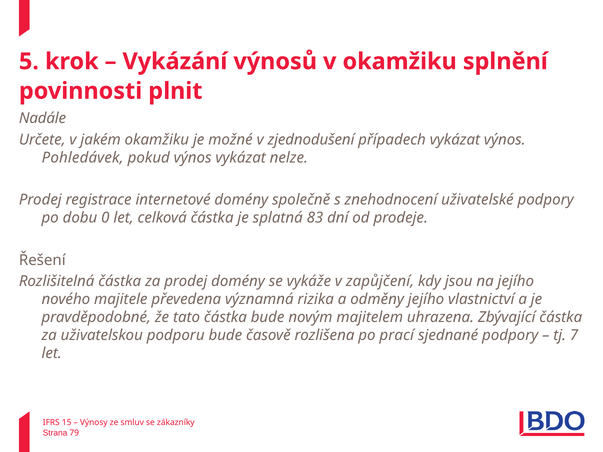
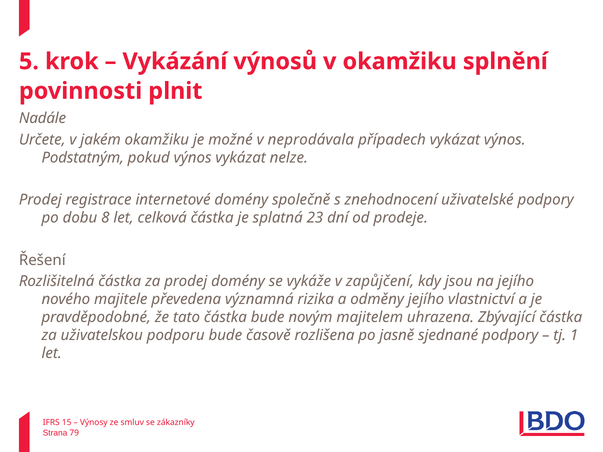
zjednodušení: zjednodušení -> neprodávala
Pohledávek: Pohledávek -> Podstatným
0: 0 -> 8
83: 83 -> 23
prací: prací -> jasně
7: 7 -> 1
